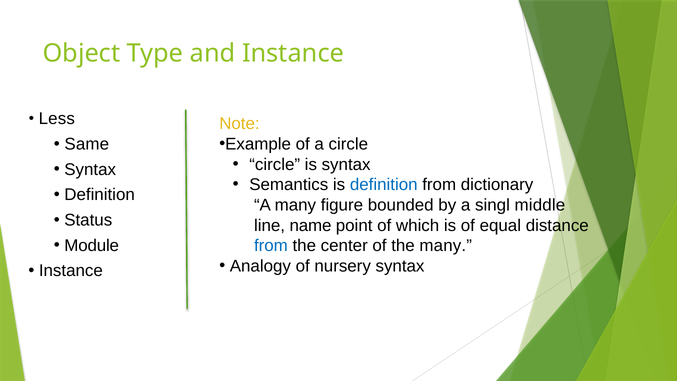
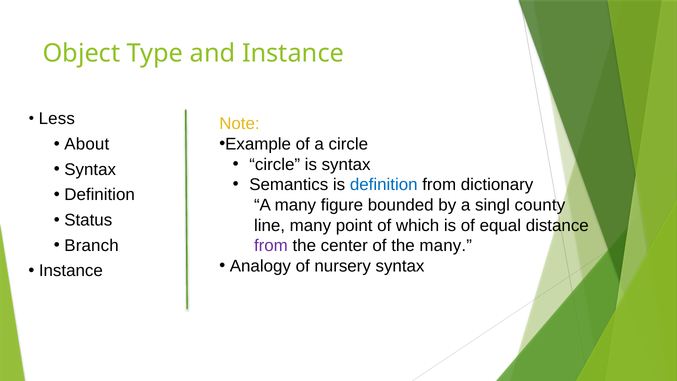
Same: Same -> About
middle: middle -> county
line name: name -> many
Module: Module -> Branch
from at (271, 246) colour: blue -> purple
